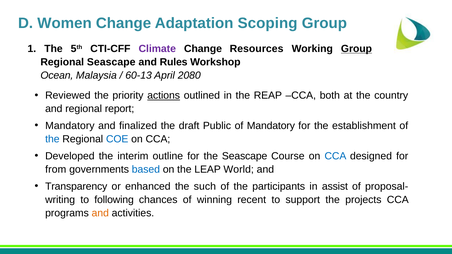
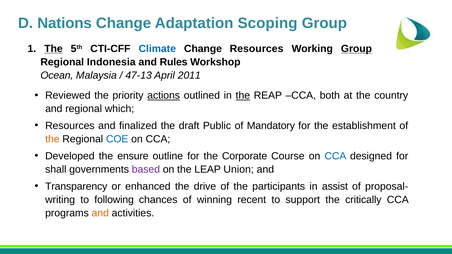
Women: Women -> Nations
The at (53, 49) underline: none -> present
Climate colour: purple -> blue
Regional Seascape: Seascape -> Indonesia
60-13: 60-13 -> 47-13
2080: 2080 -> 2011
the at (243, 96) underline: none -> present
report: report -> which
Mandatory at (70, 126): Mandatory -> Resources
the at (52, 139) colour: blue -> orange
interim: interim -> ensure
the Seascape: Seascape -> Corporate
from: from -> shall
based colour: blue -> purple
World: World -> Union
such: such -> drive
projects: projects -> critically
